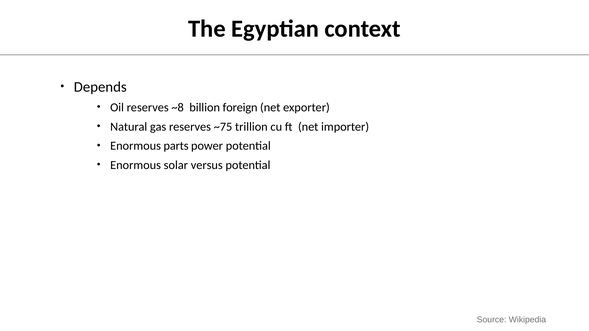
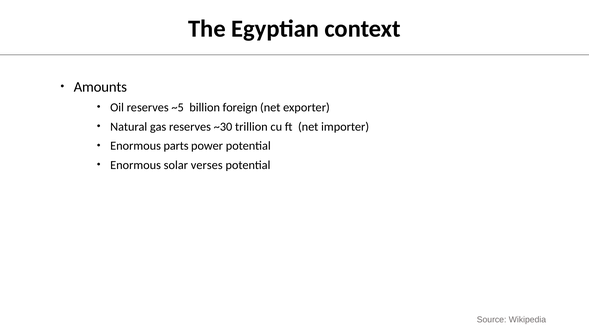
Depends: Depends -> Amounts
~8: ~8 -> ~5
~75: ~75 -> ~30
versus: versus -> verses
